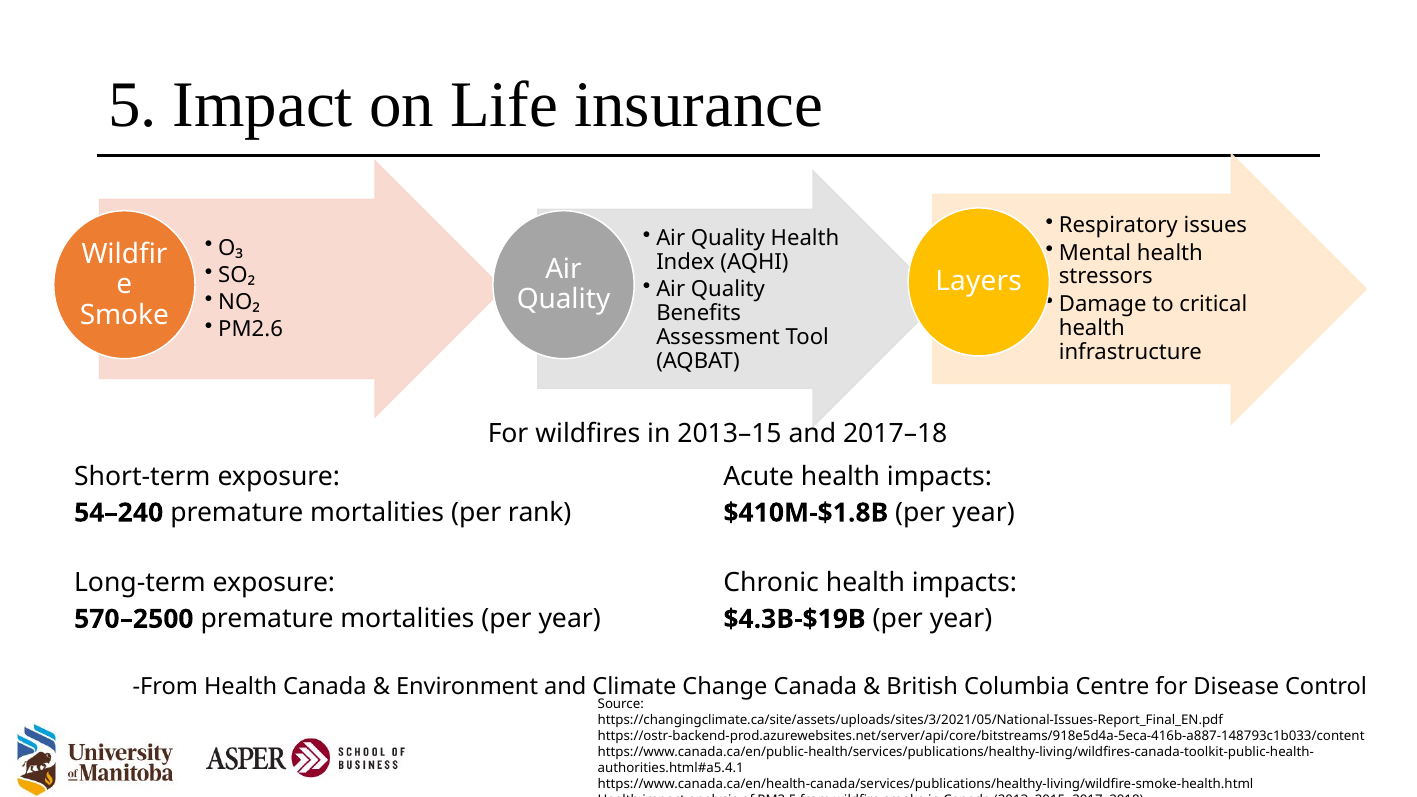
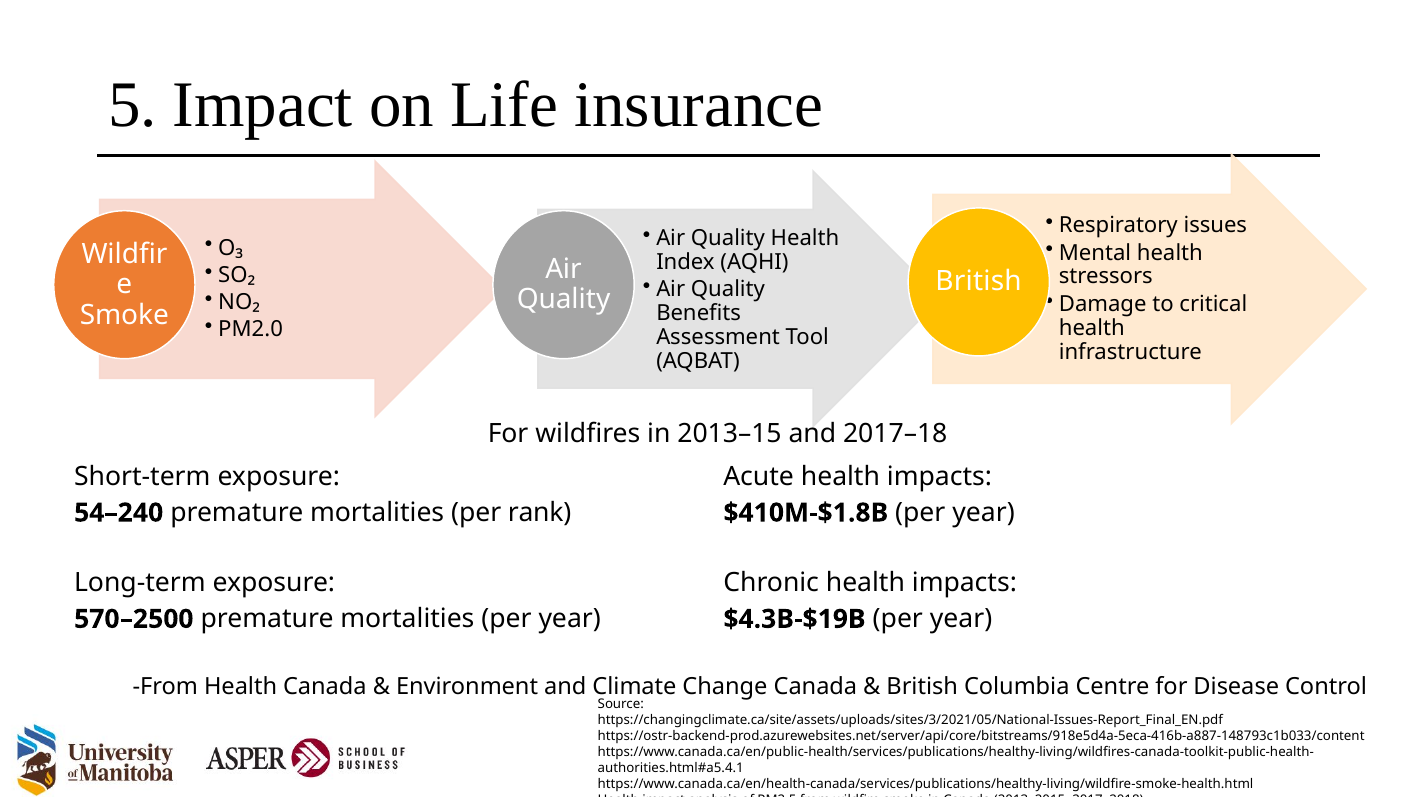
Layers at (979, 282): Layers -> British
PM2.6: PM2.6 -> PM2.0
